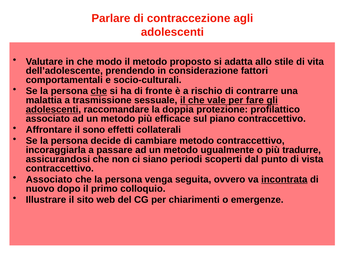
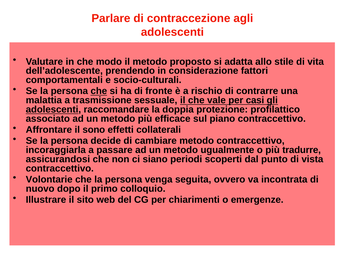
fare: fare -> casi
Associato at (49, 179): Associato -> Volontarie
incontrata underline: present -> none
